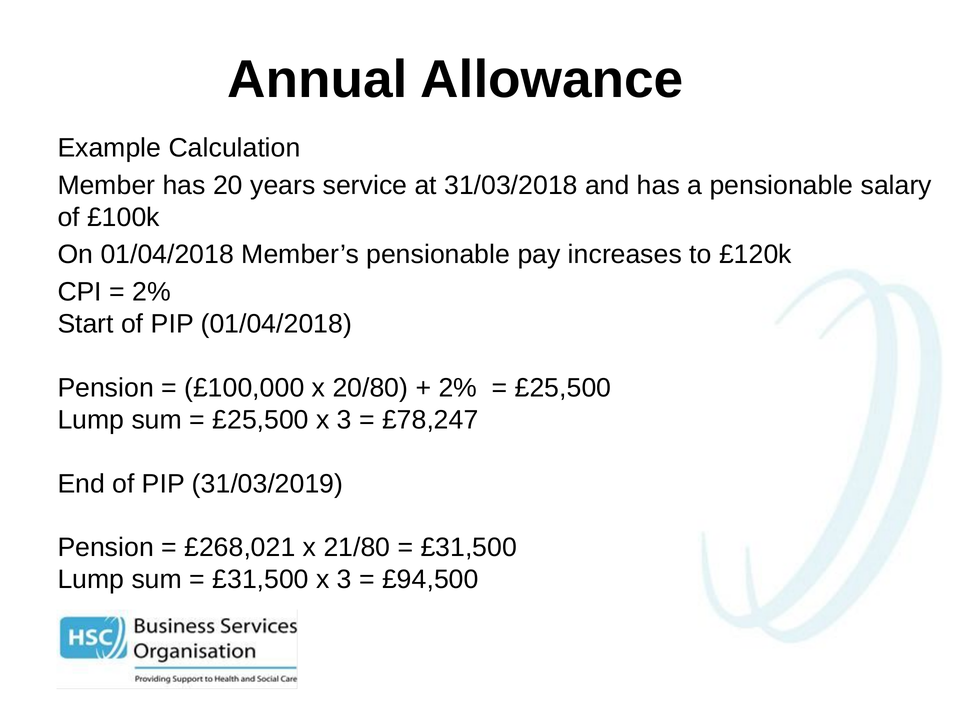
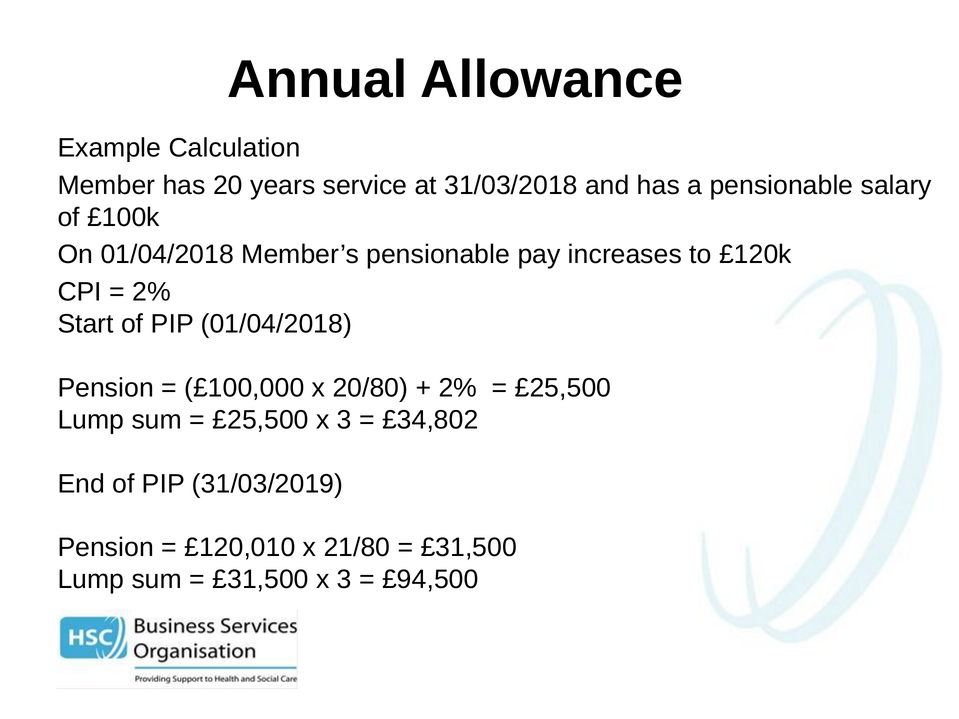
£78,247: £78,247 -> £34,802
£268,021: £268,021 -> £120,010
